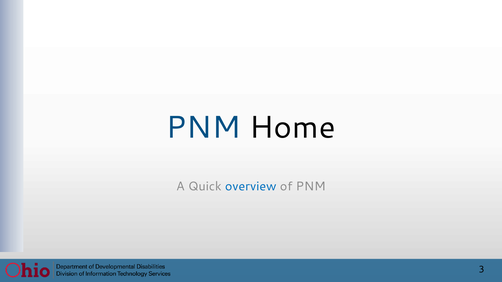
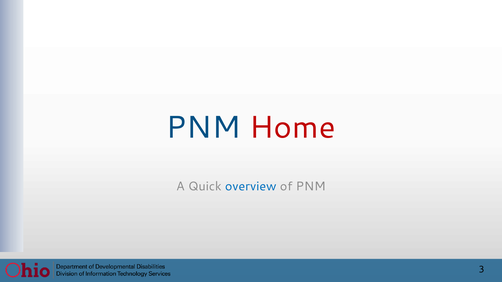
Home colour: black -> red
